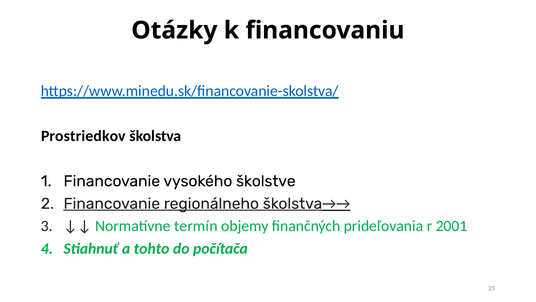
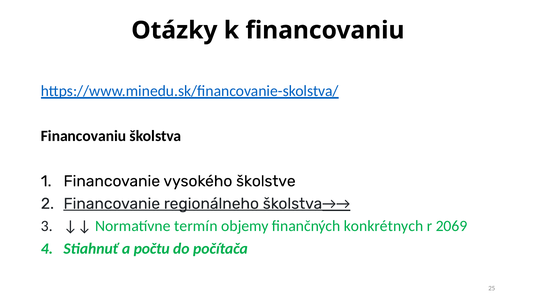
Prostriedkov at (83, 136): Prostriedkov -> Financovaniu
prideľovania: prideľovania -> konkrétnych
2001: 2001 -> 2069
tohto: tohto -> počtu
